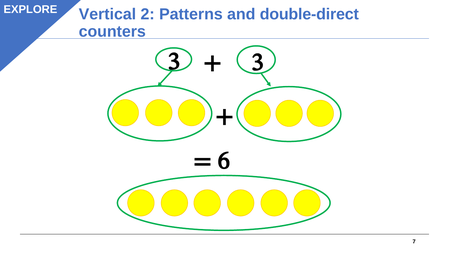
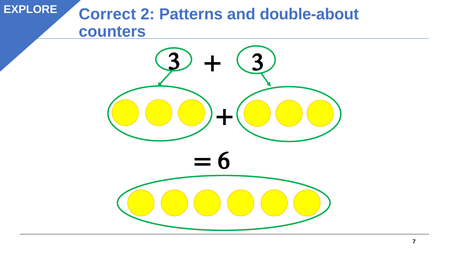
Vertical: Vertical -> Correct
double-direct: double-direct -> double-about
